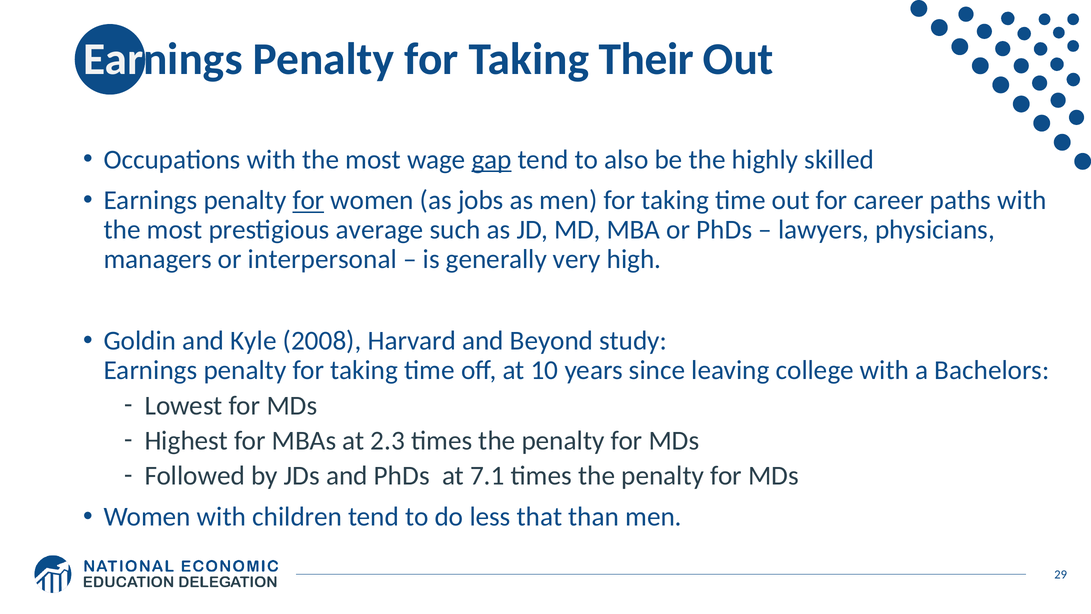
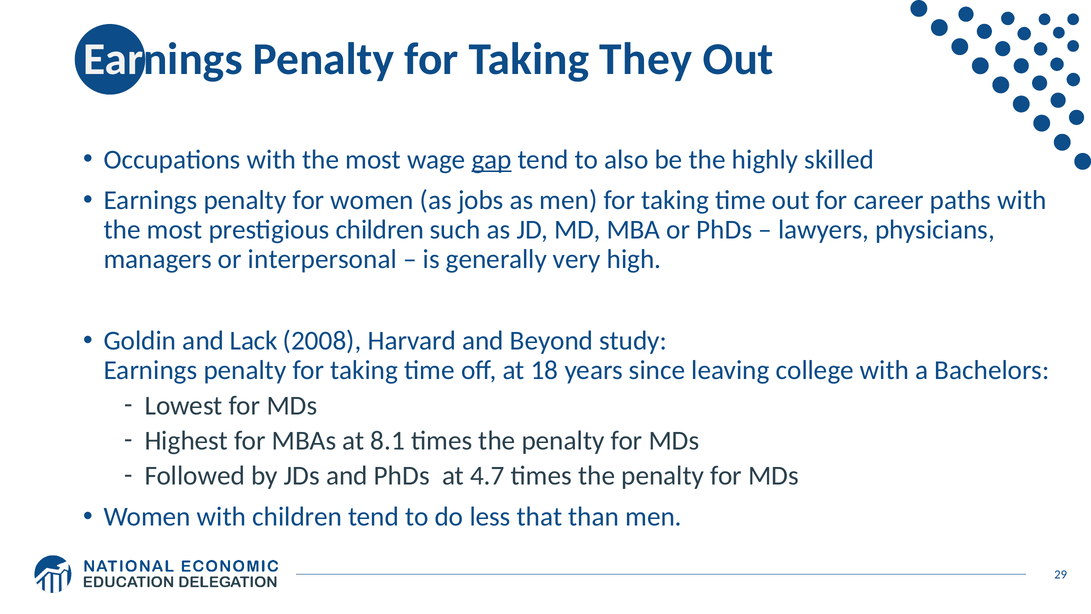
Their: Their -> They
for at (309, 200) underline: present -> none
prestigious average: average -> children
Kyle: Kyle -> Lack
10: 10 -> 18
2.3: 2.3 -> 8.1
7.1: 7.1 -> 4.7
